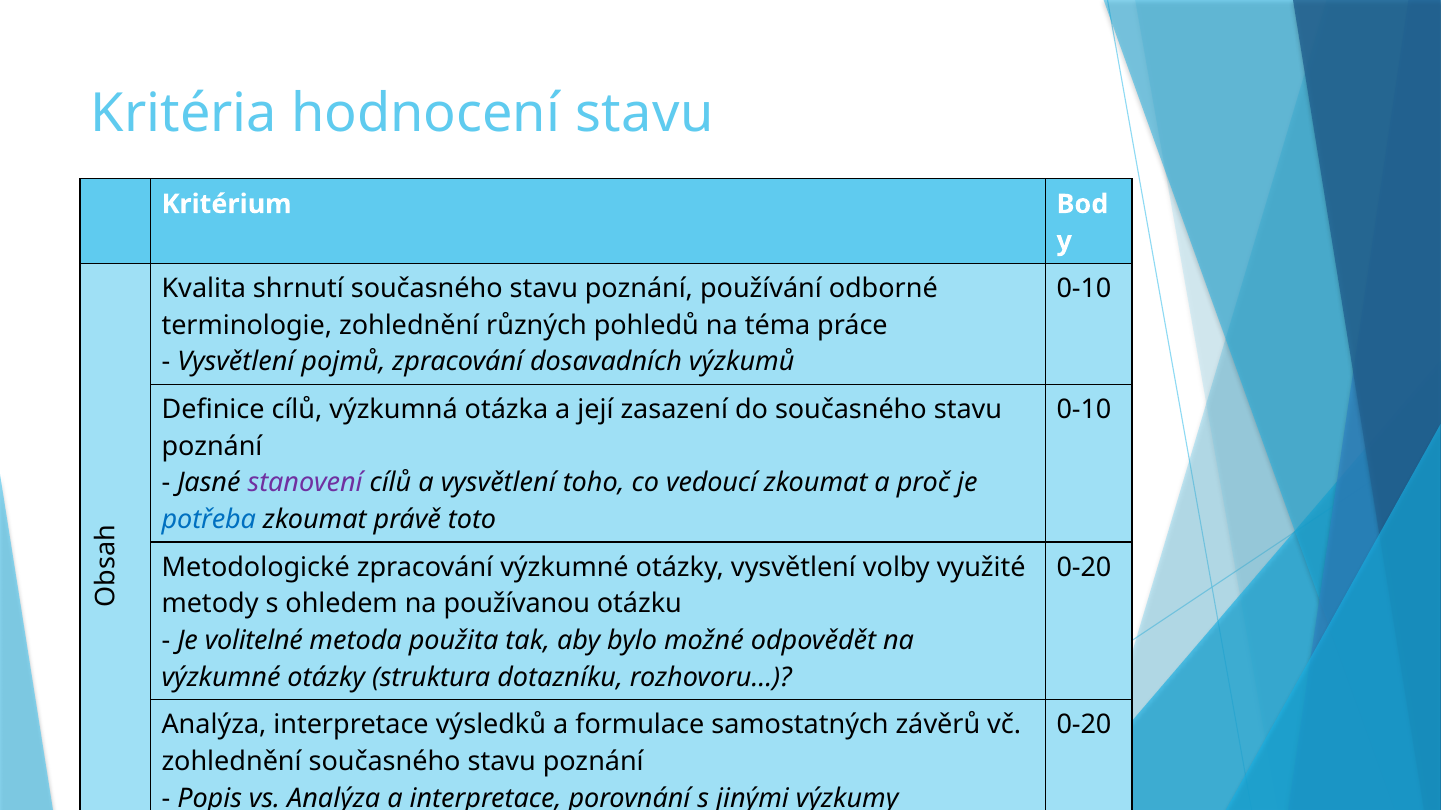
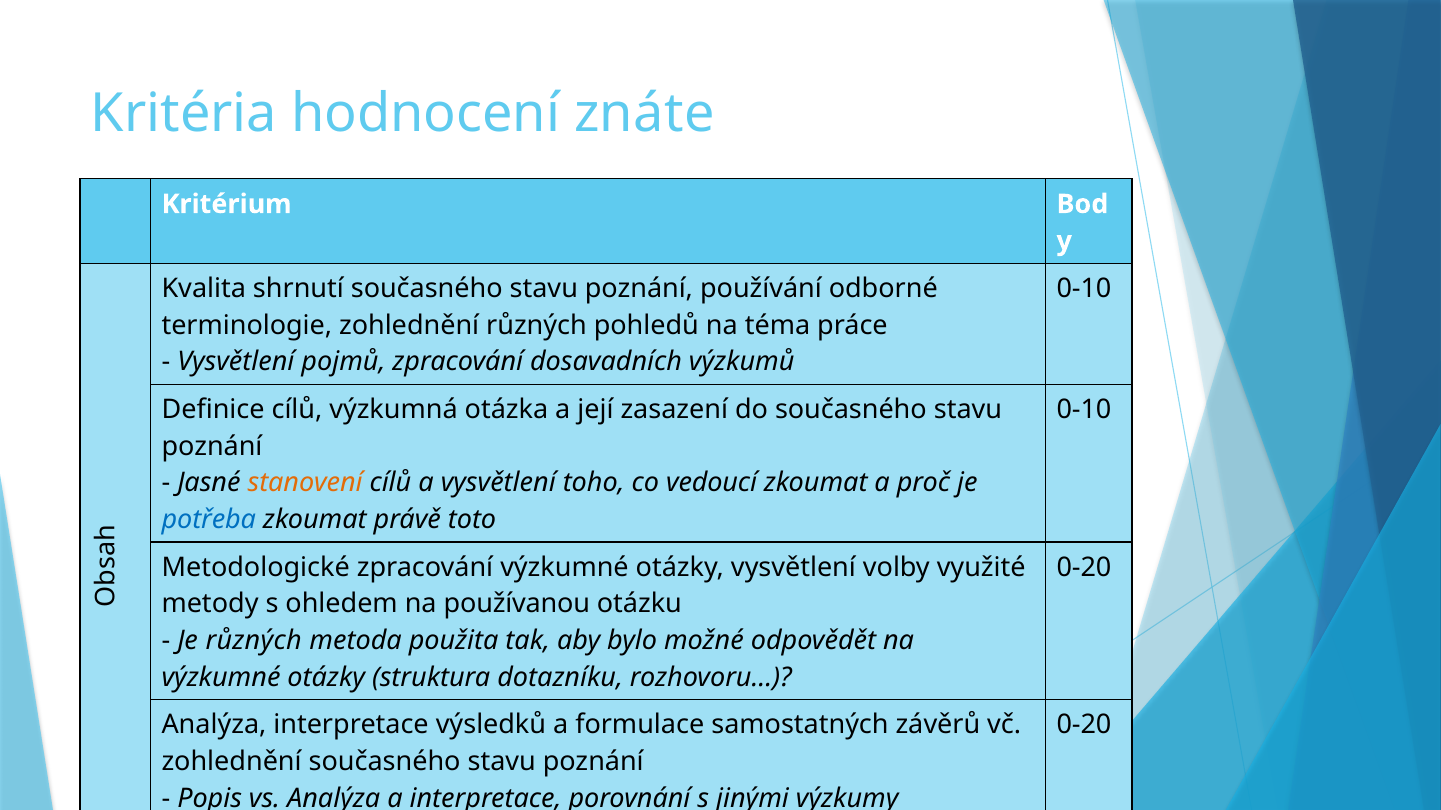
hodnocení stavu: stavu -> znáte
stanovení colour: purple -> orange
Je volitelné: volitelné -> různých
